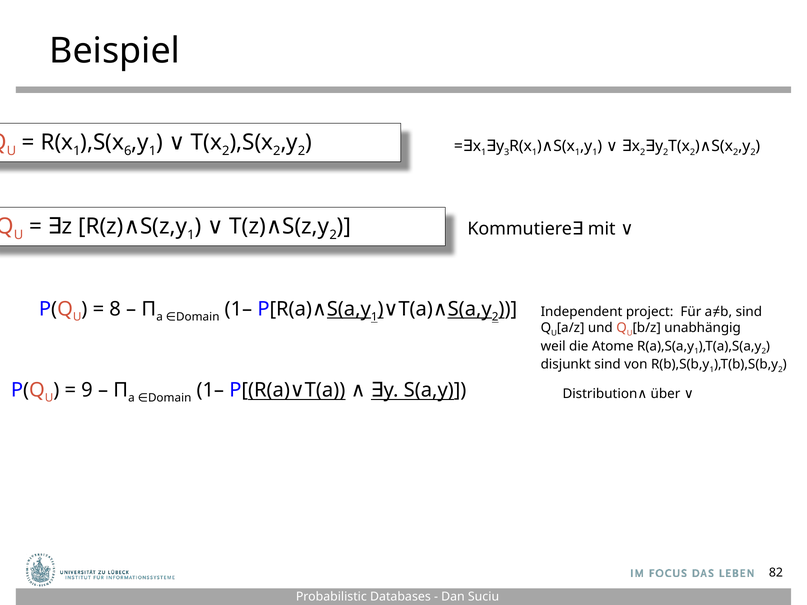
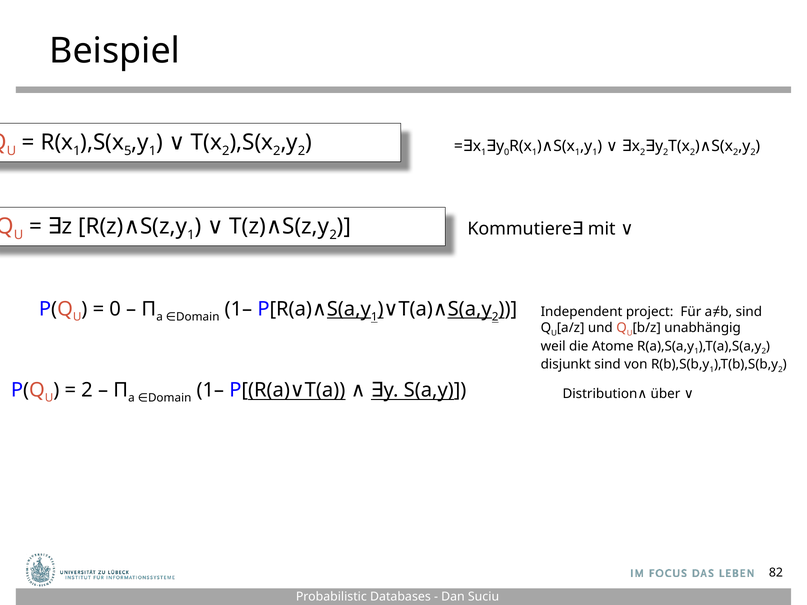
6: 6 -> 5
3 at (507, 152): 3 -> 0
8 at (115, 309): 8 -> 0
9 at (87, 390): 9 -> 2
